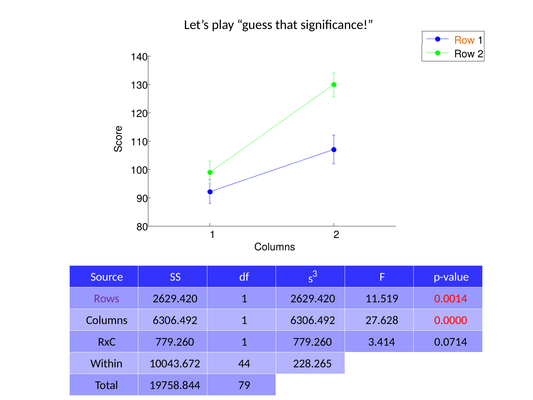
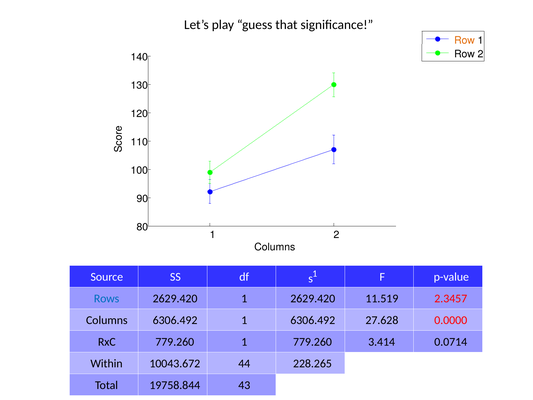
s 3: 3 -> 1
Rows colour: purple -> blue
0.0014: 0.0014 -> 2.3457
79: 79 -> 43
